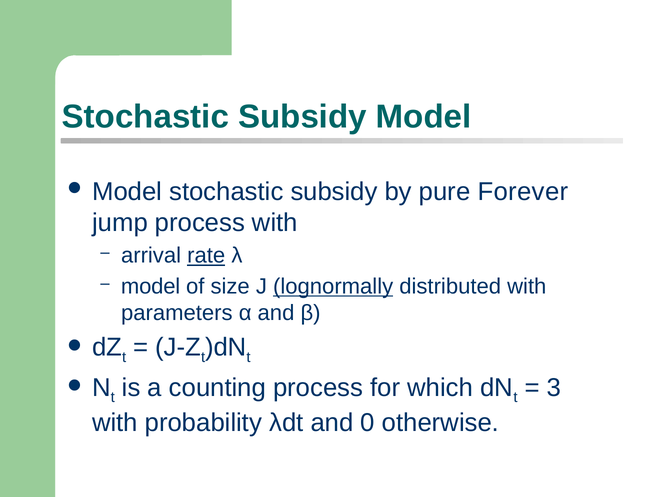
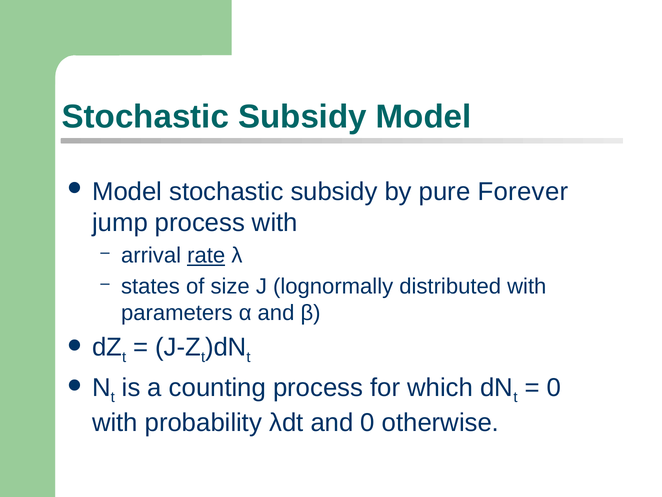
model at (151, 286): model -> states
lognormally underline: present -> none
3 at (554, 387): 3 -> 0
